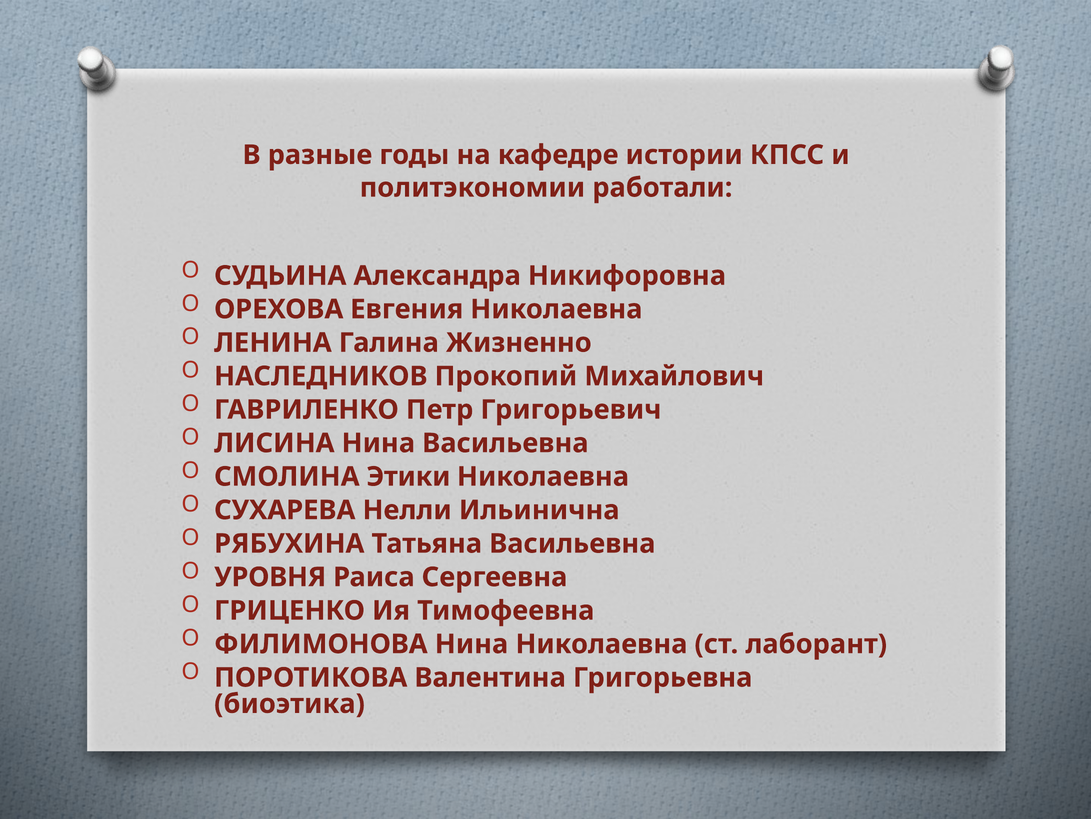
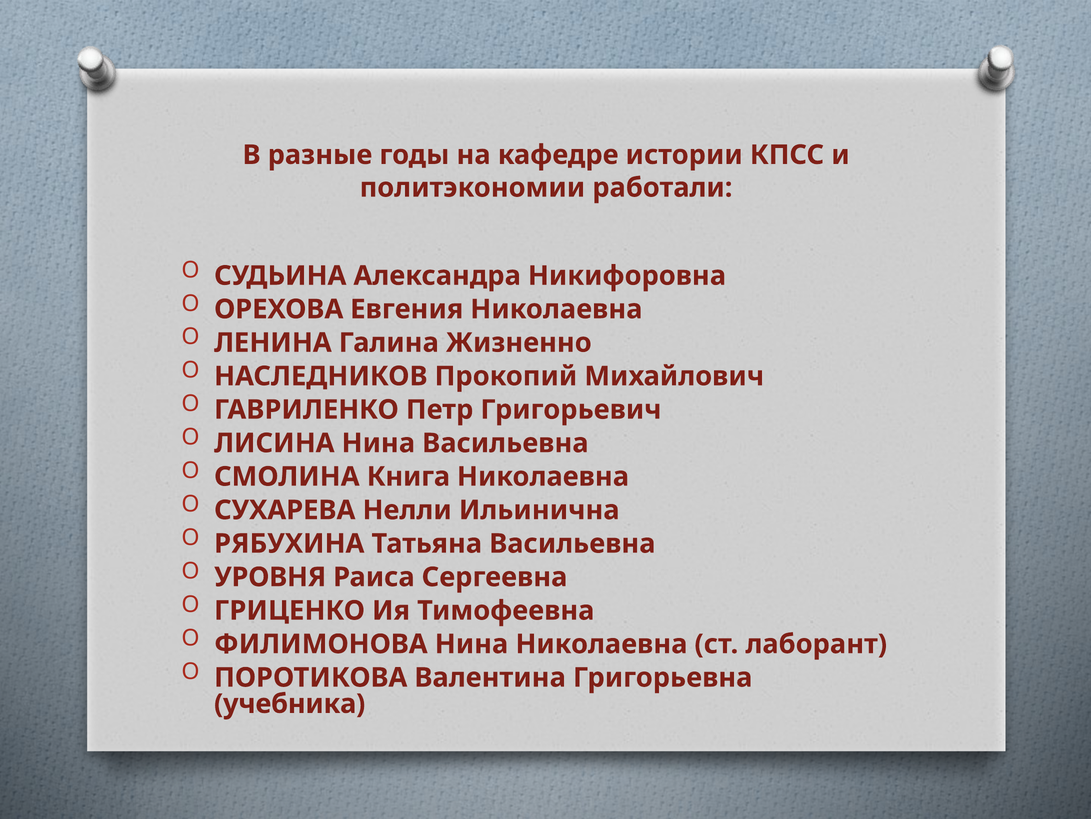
Этики: Этики -> Книга
биоэтика: биоэтика -> учебника
